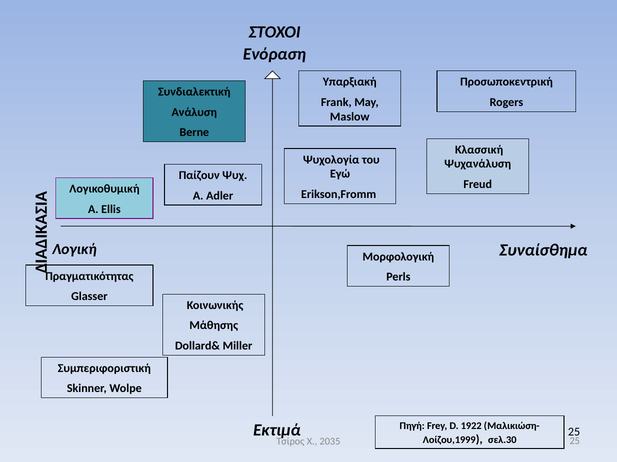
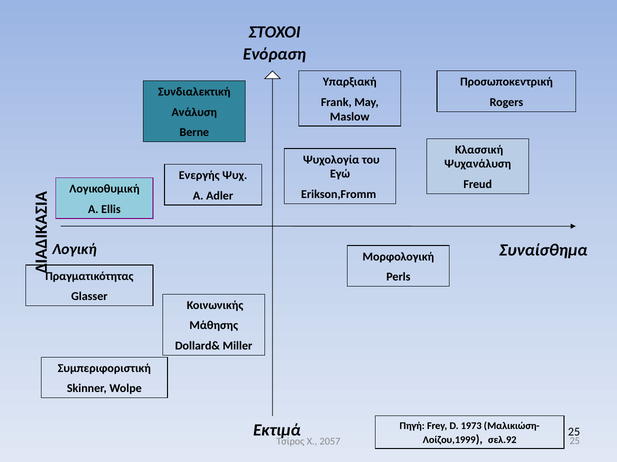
Παίζουν: Παίζουν -> Ενεργής
1922: 1922 -> 1973
σελ.30: σελ.30 -> σελ.92
2035: 2035 -> 2057
